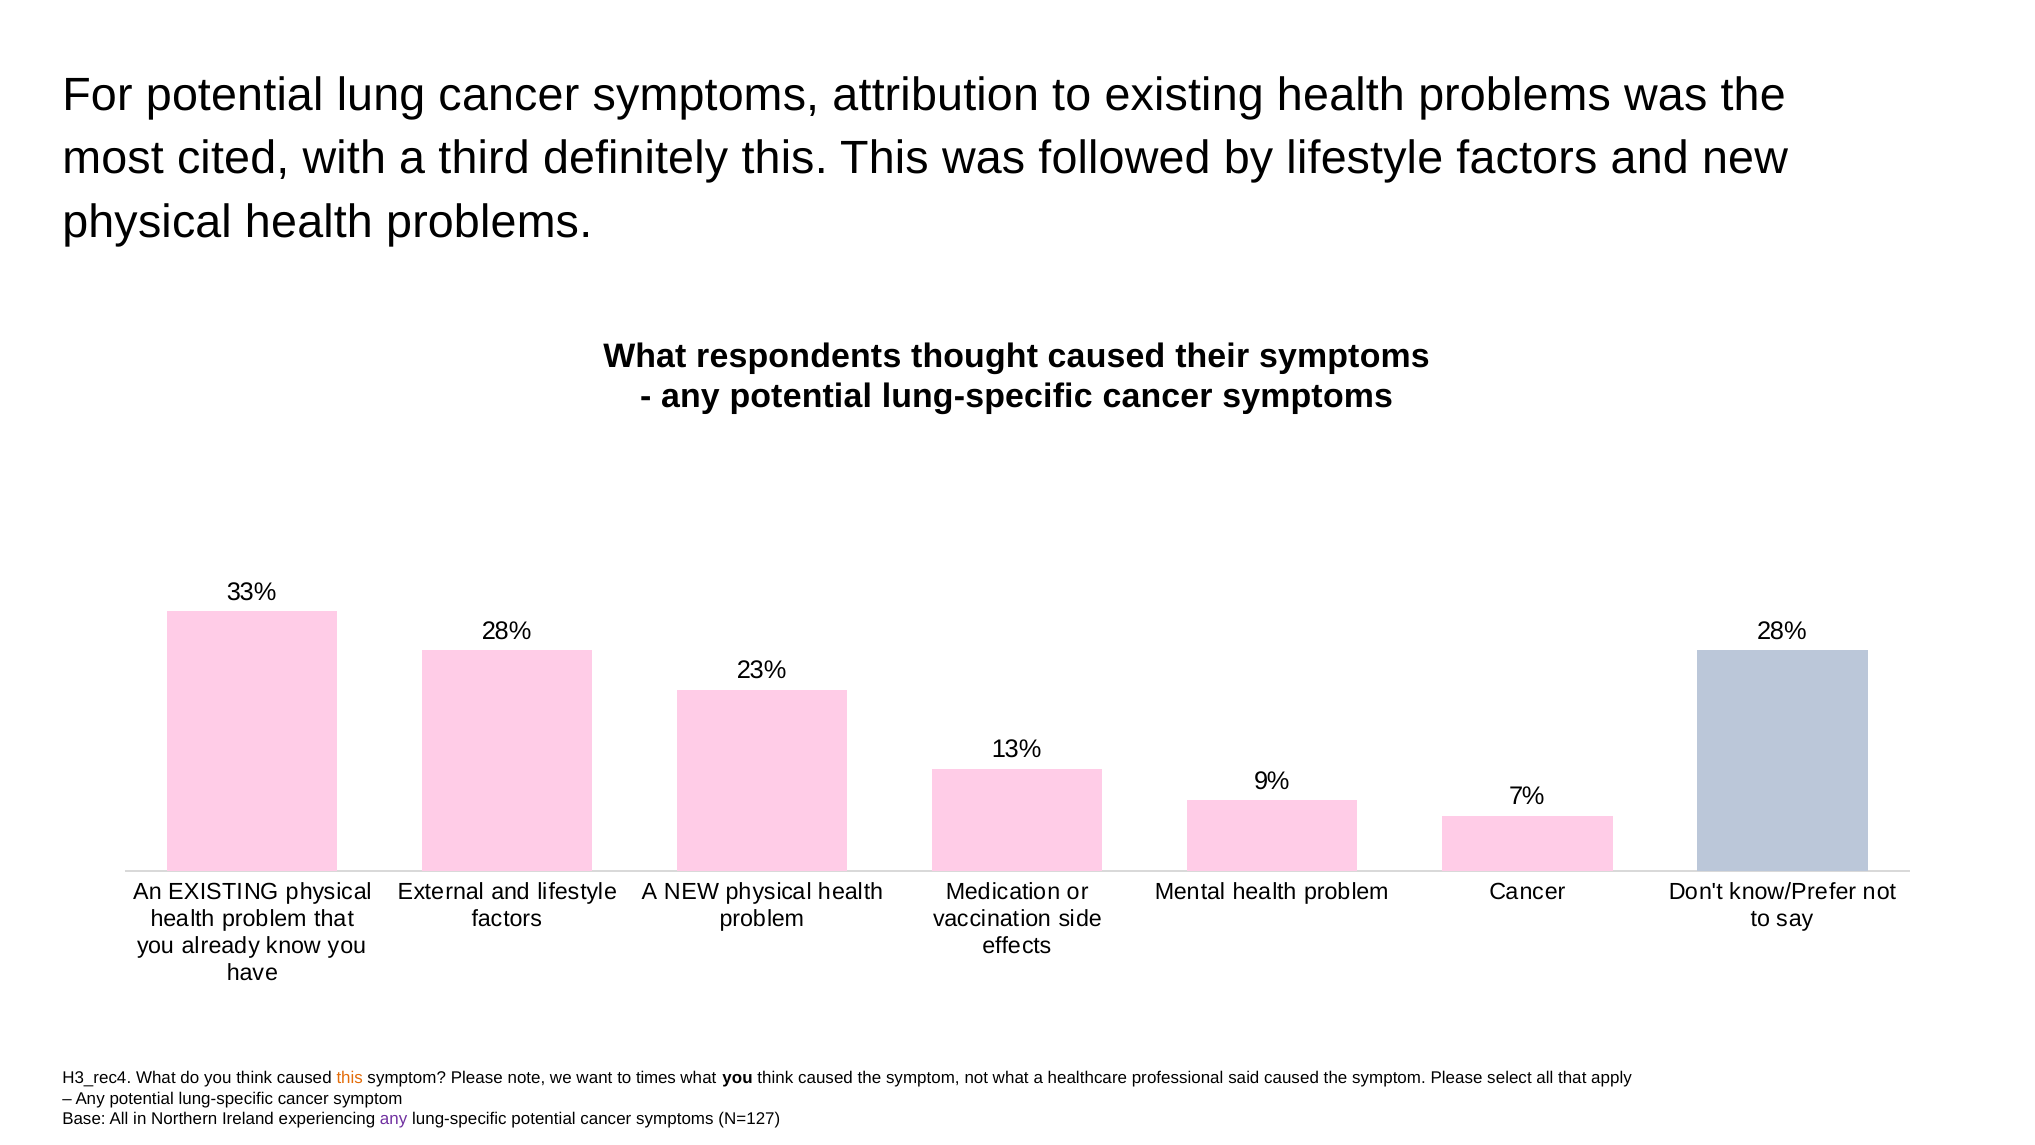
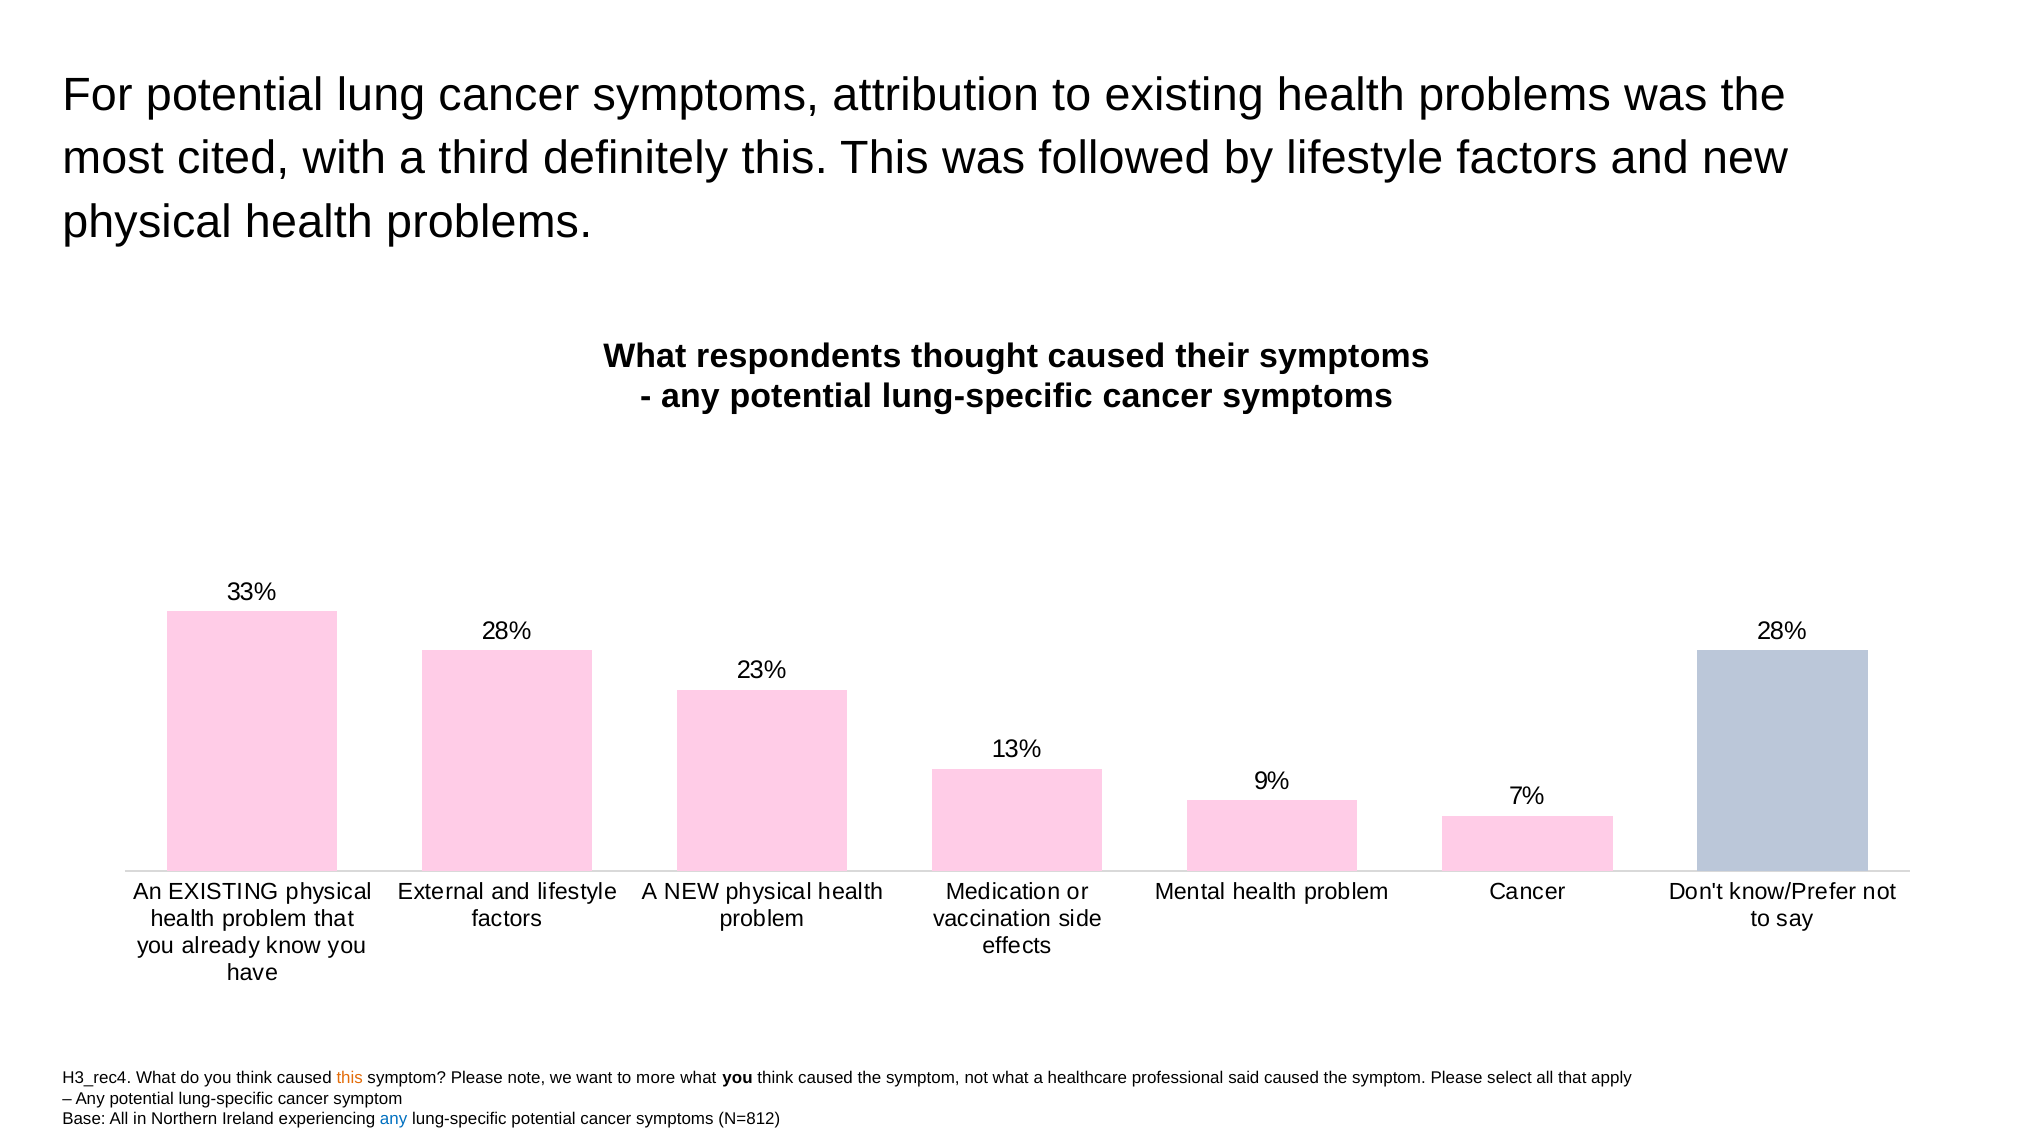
times: times -> more
any at (394, 1118) colour: purple -> blue
N=127: N=127 -> N=812
